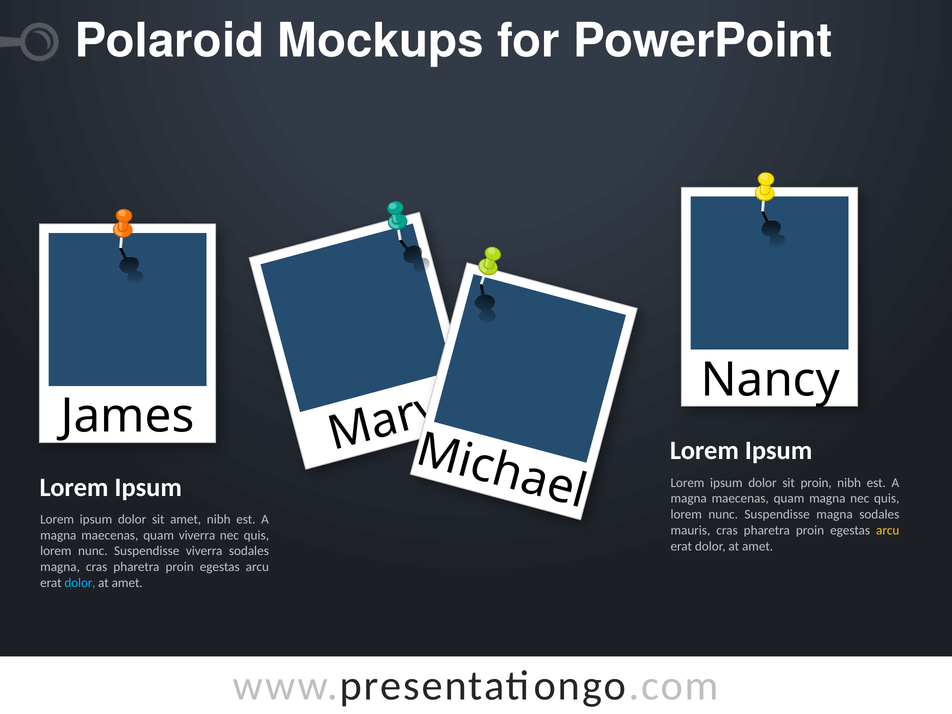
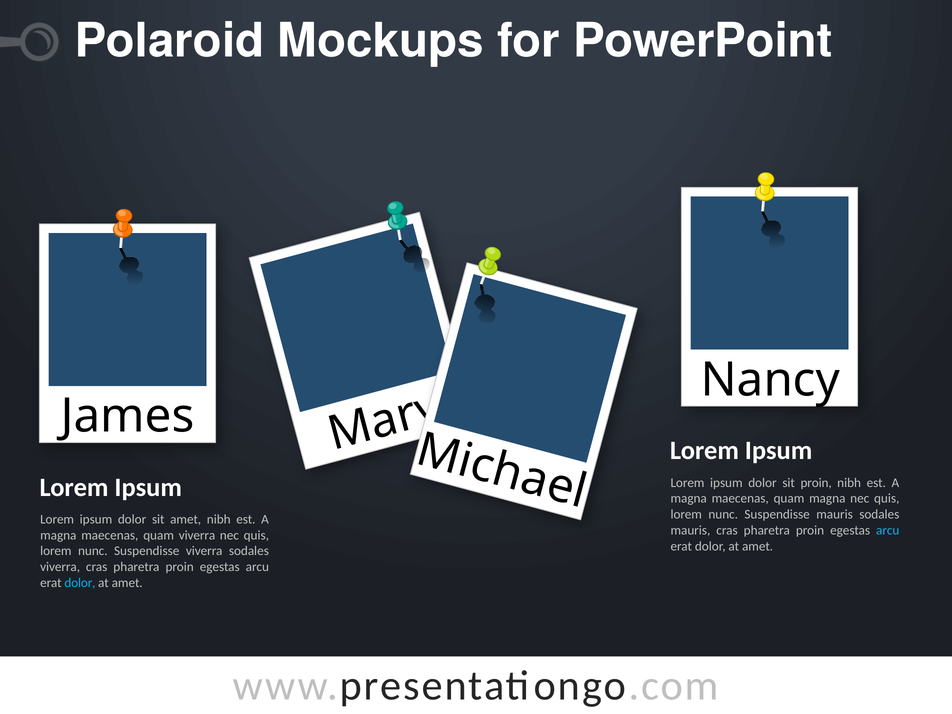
Suspendisse magna: magna -> mauris
arcu at (888, 530) colour: yellow -> light blue
magna at (60, 567): magna -> viverra
